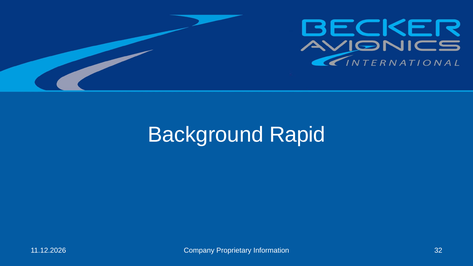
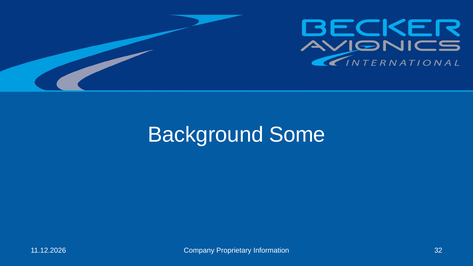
Rapid: Rapid -> Some
